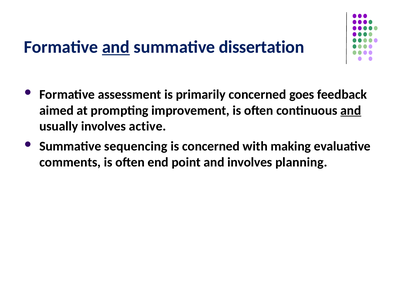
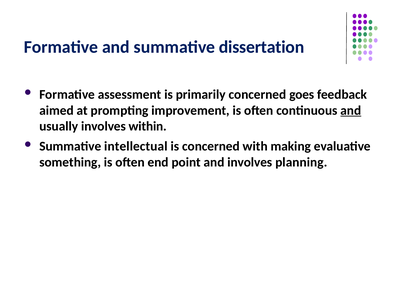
and at (116, 47) underline: present -> none
active: active -> within
sequencing: sequencing -> intellectual
comments: comments -> something
